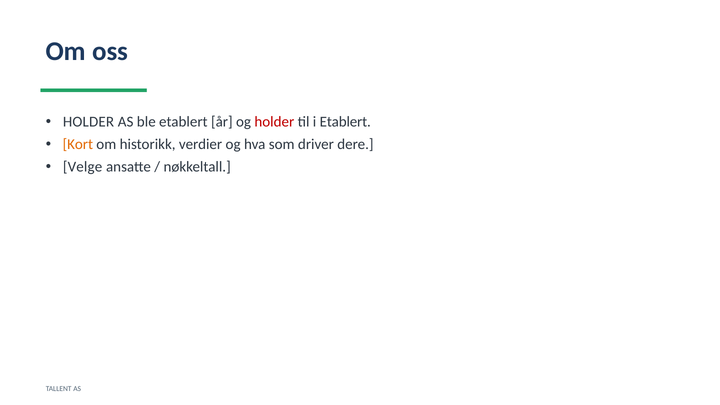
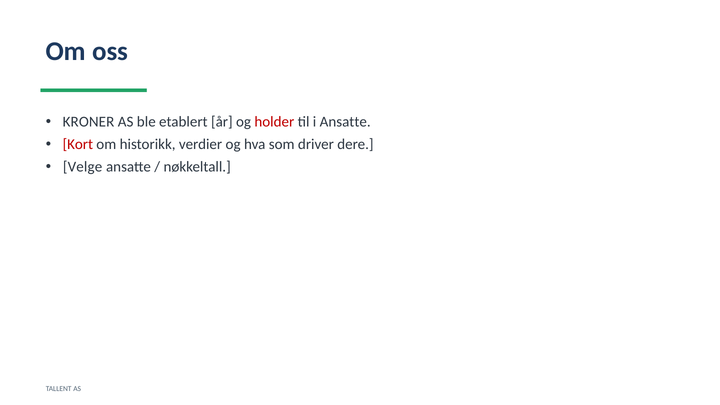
HOLDER at (89, 122): HOLDER -> KRONER
i Etablert: Etablert -> Ansatte
Kort colour: orange -> red
